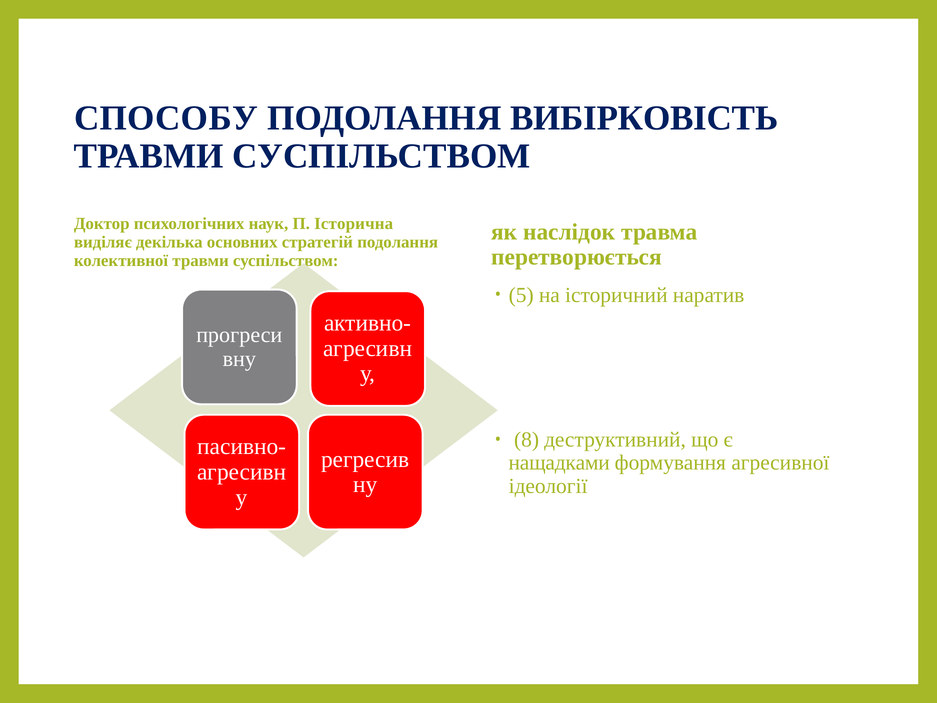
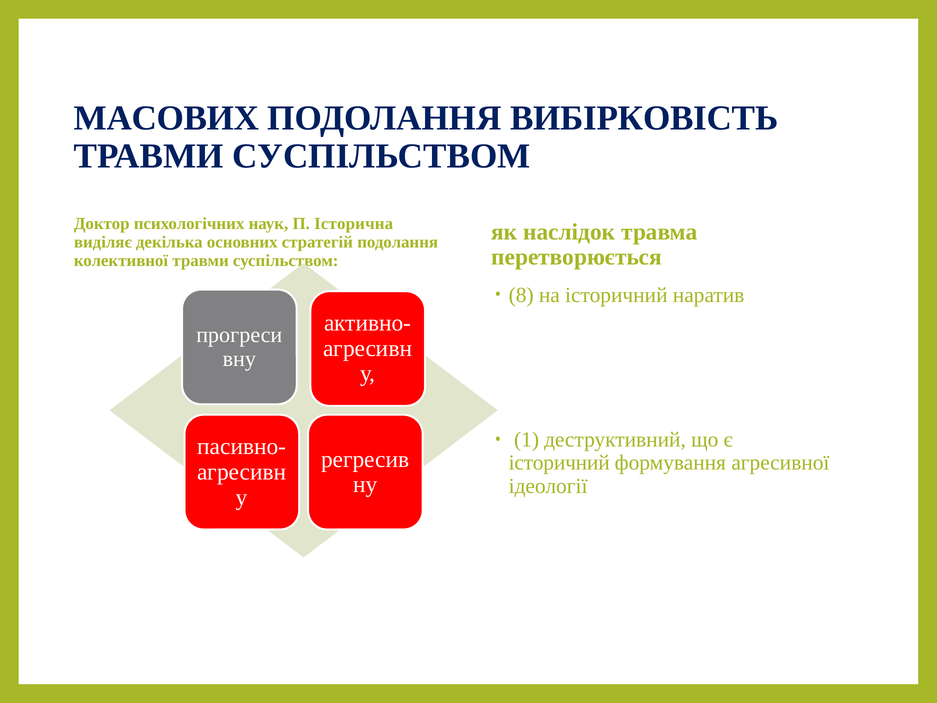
СПОСОБУ: СПОСОБУ -> МАСОВИХ
5: 5 -> 8
8: 8 -> 1
нащадками at (559, 463): нащадками -> історичний
